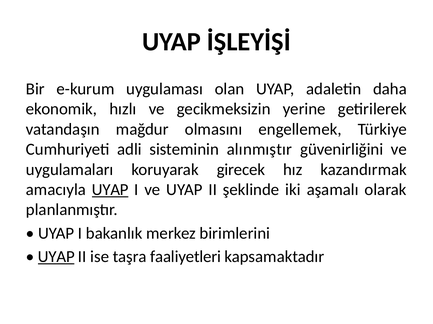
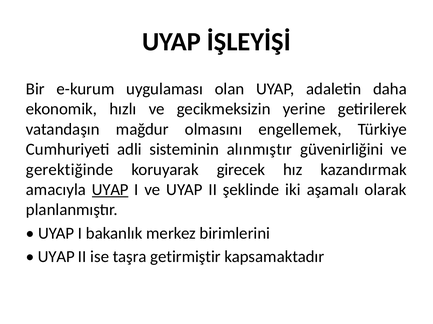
uygulamaları: uygulamaları -> gerektiğinde
UYAP at (56, 257) underline: present -> none
faaliyetleri: faaliyetleri -> getirmiştir
